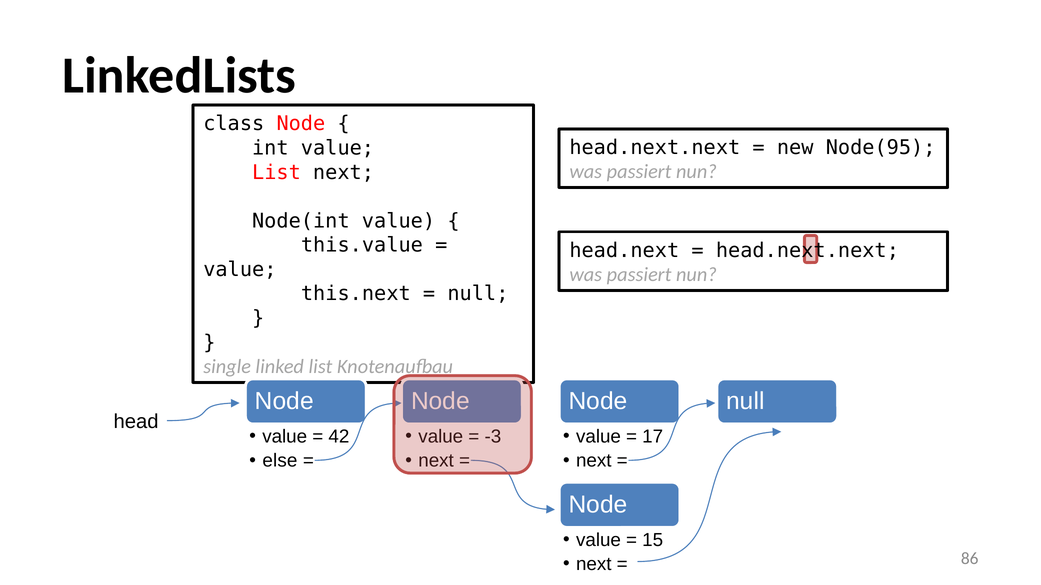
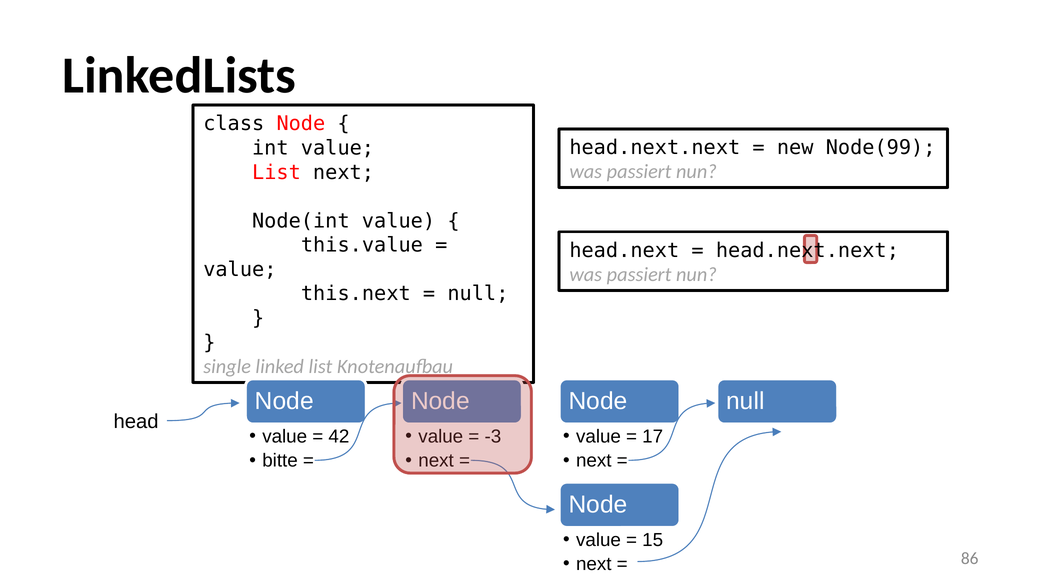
Node(95: Node(95 -> Node(99
else: else -> bitte
